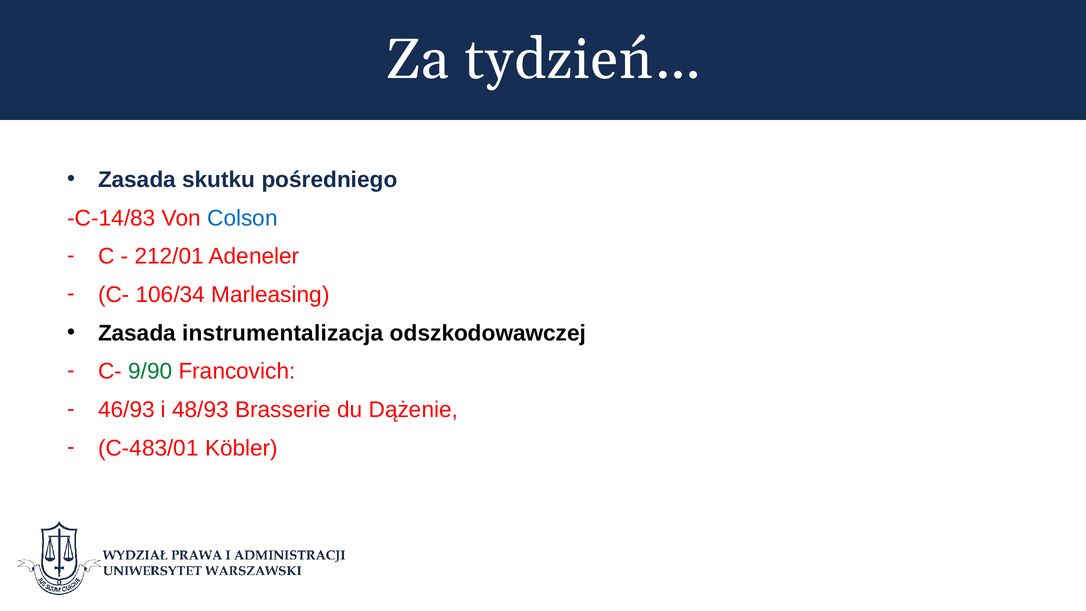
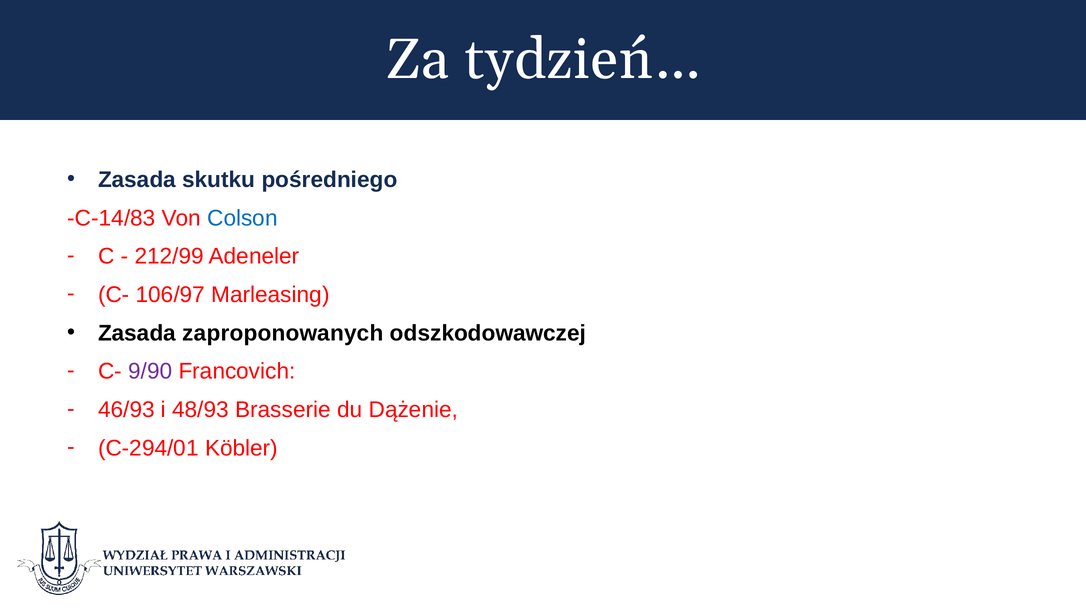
212/01: 212/01 -> 212/99
106/34: 106/34 -> 106/97
instrumentalizacja: instrumentalizacja -> zaproponowanych
9/90 colour: green -> purple
C-483/01: C-483/01 -> C-294/01
